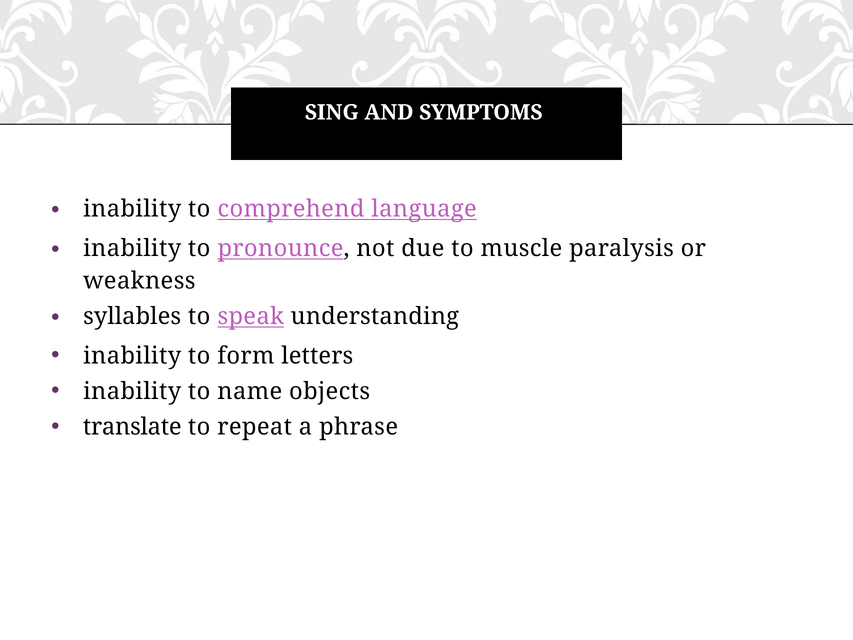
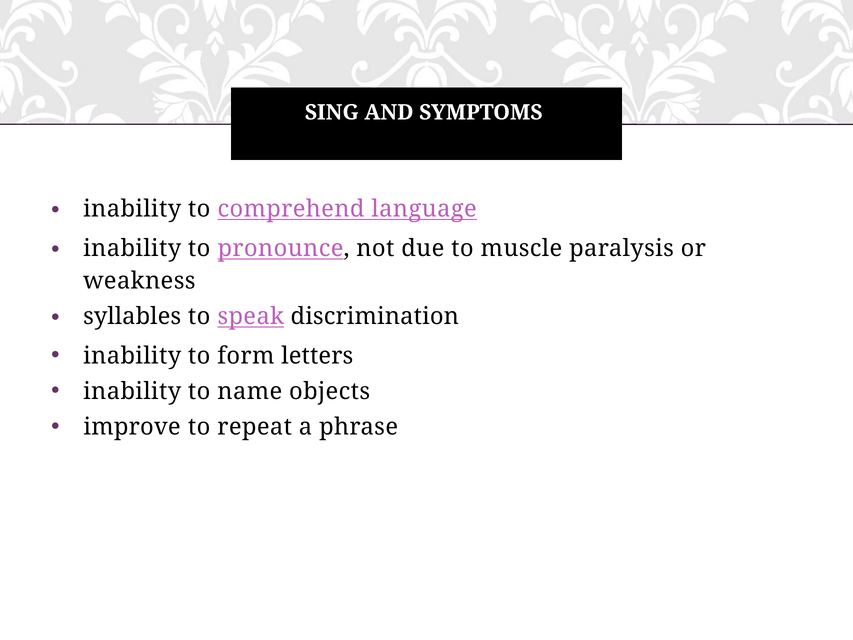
understanding: understanding -> discrimination
translate: translate -> improve
